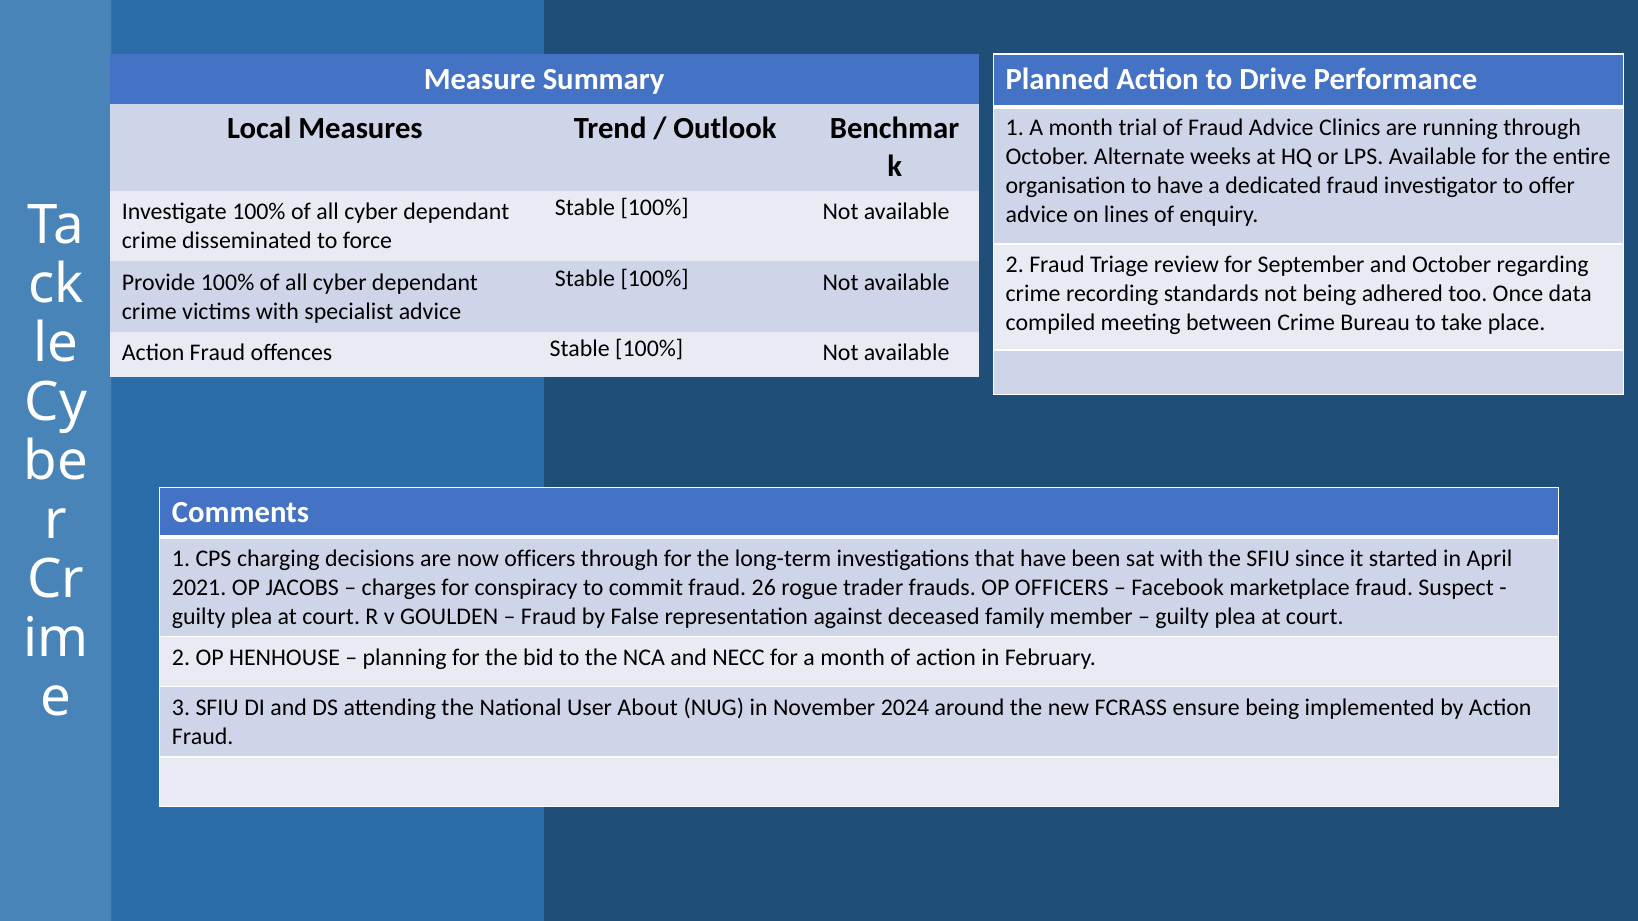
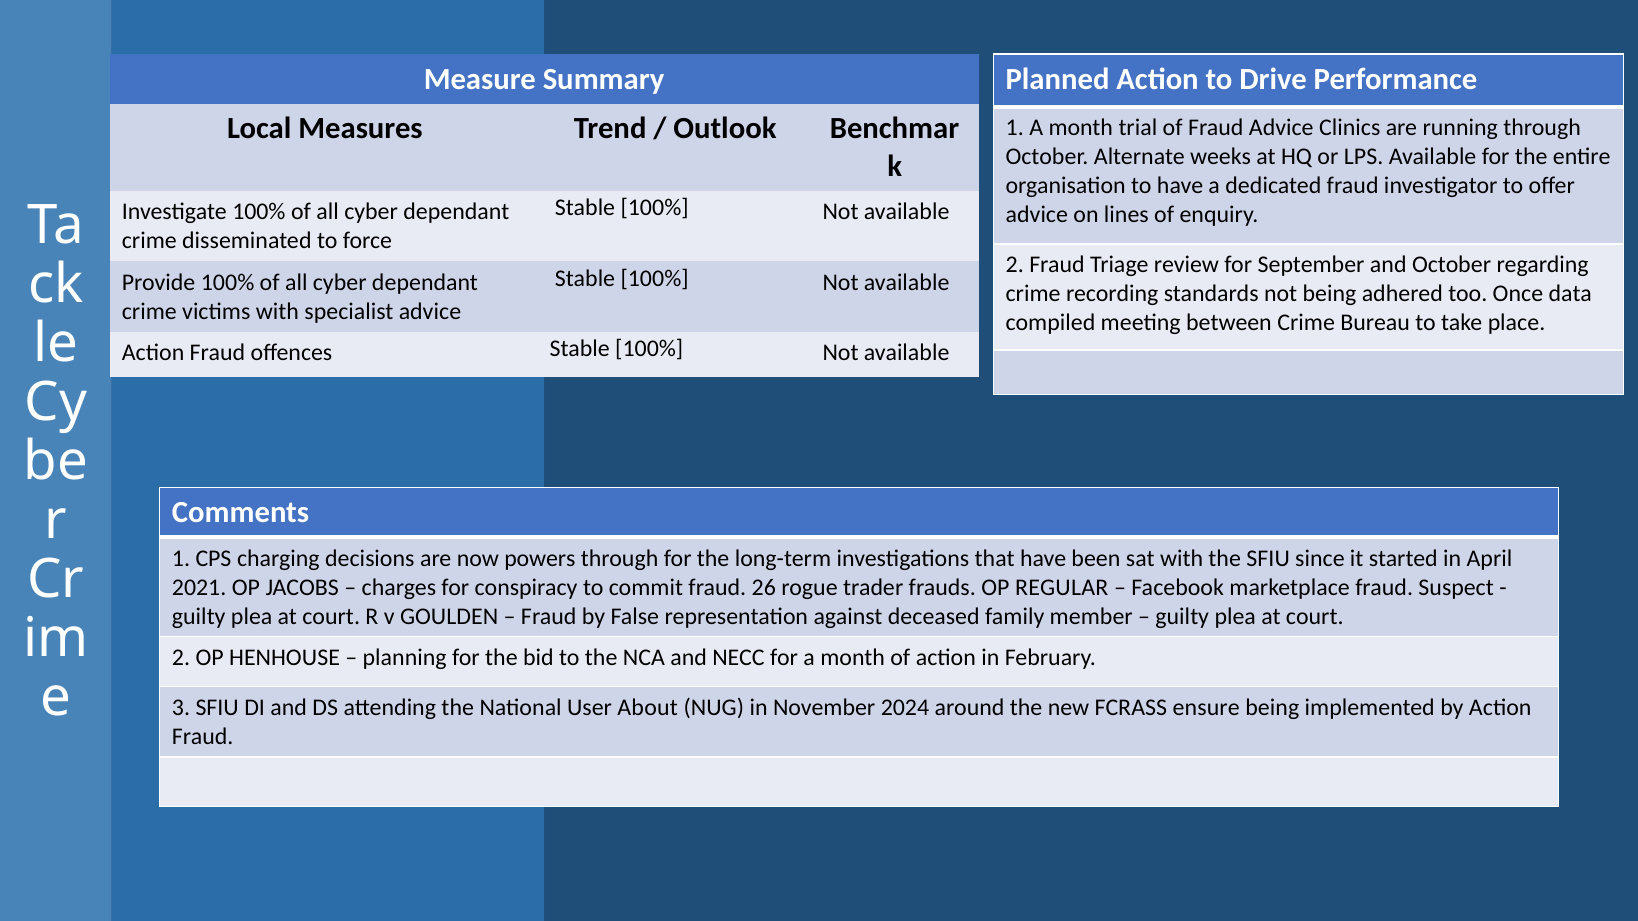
now officers: officers -> powers
OP OFFICERS: OFFICERS -> REGULAR
